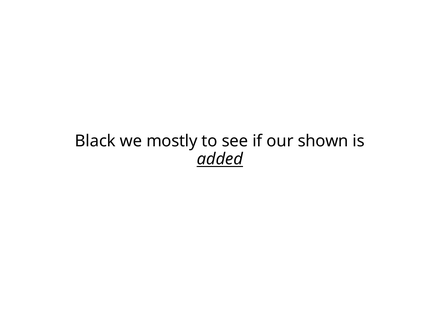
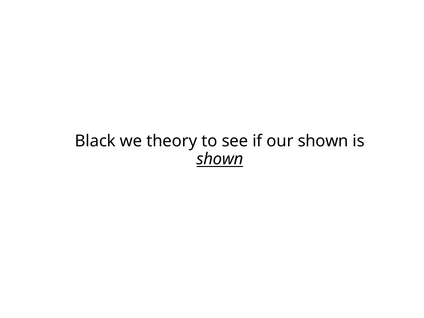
mostly: mostly -> theory
added at (220, 159): added -> shown
